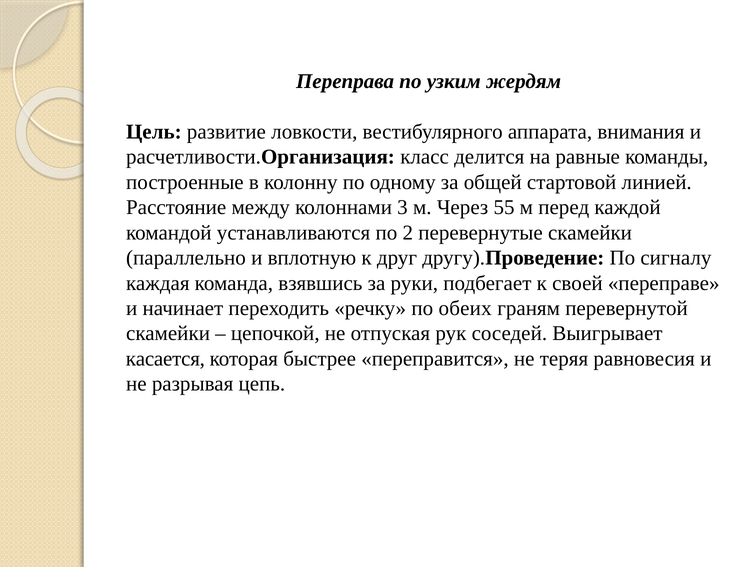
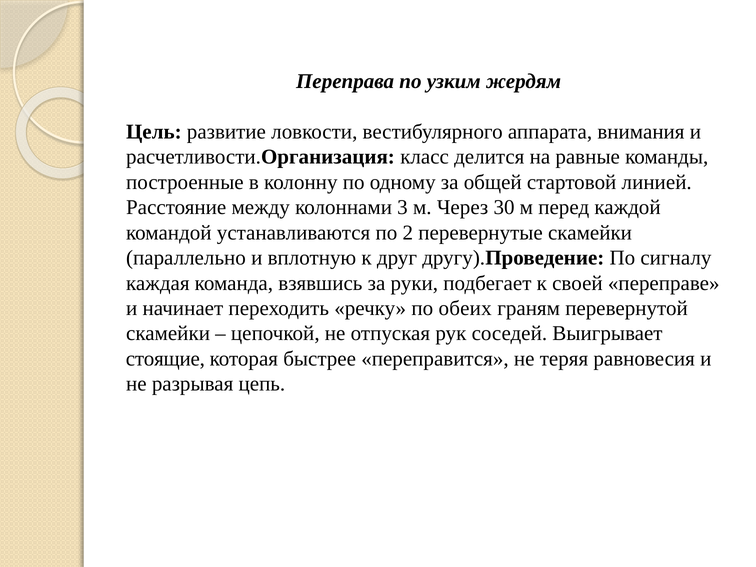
55: 55 -> 30
касается: касается -> стоящие
